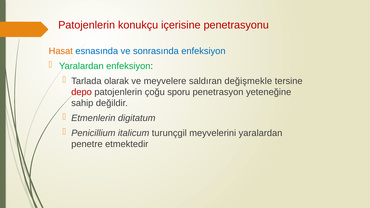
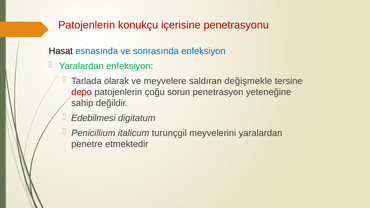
Hasat colour: orange -> black
sporu: sporu -> sorun
Etmenlerin: Etmenlerin -> Edebilmesi
